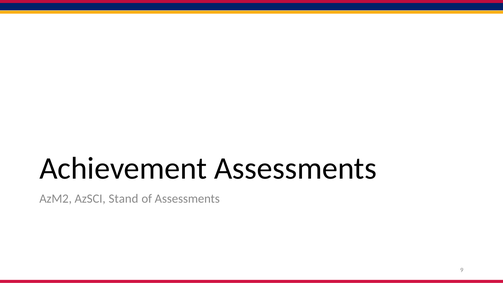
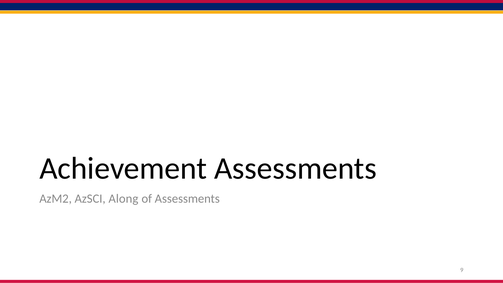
Stand: Stand -> Along
